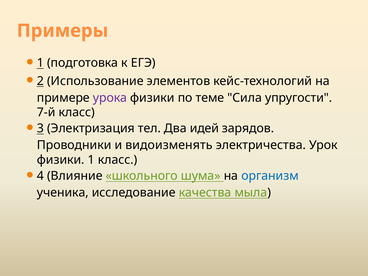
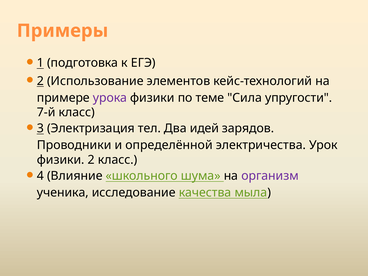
видоизменять: видоизменять -> определённой
1: 1 -> 2
организм colour: blue -> purple
